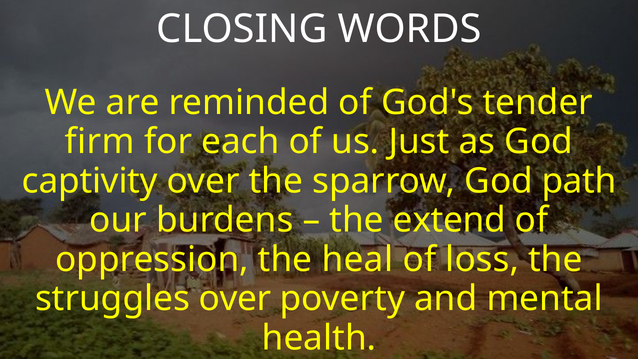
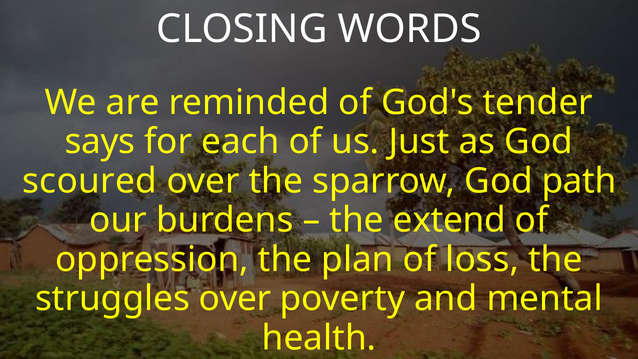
firm: firm -> says
captivity: captivity -> scoured
heal: heal -> plan
